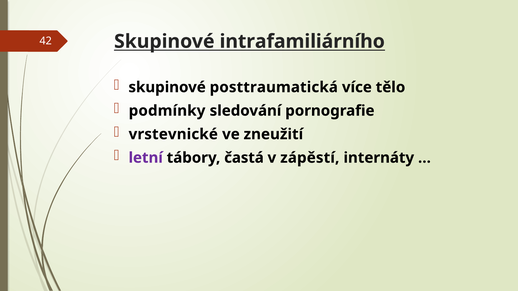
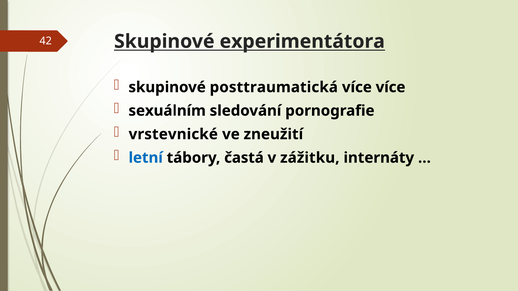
intrafamiliárního: intrafamiliárního -> experimentátora
více tělo: tělo -> více
podmínky: podmínky -> sexuálním
letní colour: purple -> blue
zápěstí: zápěstí -> zážitku
